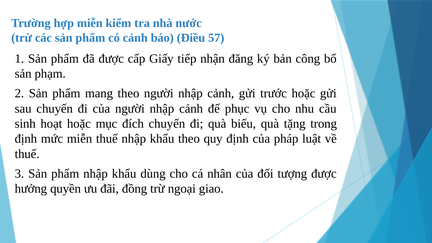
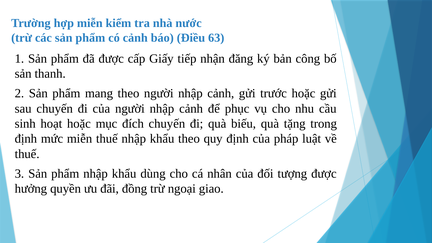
57: 57 -> 63
phạm: phạm -> thanh
